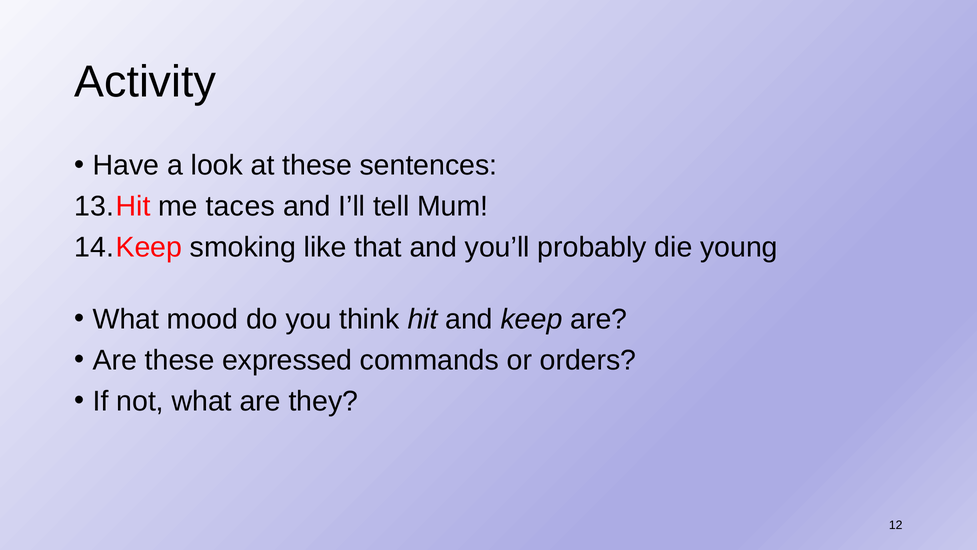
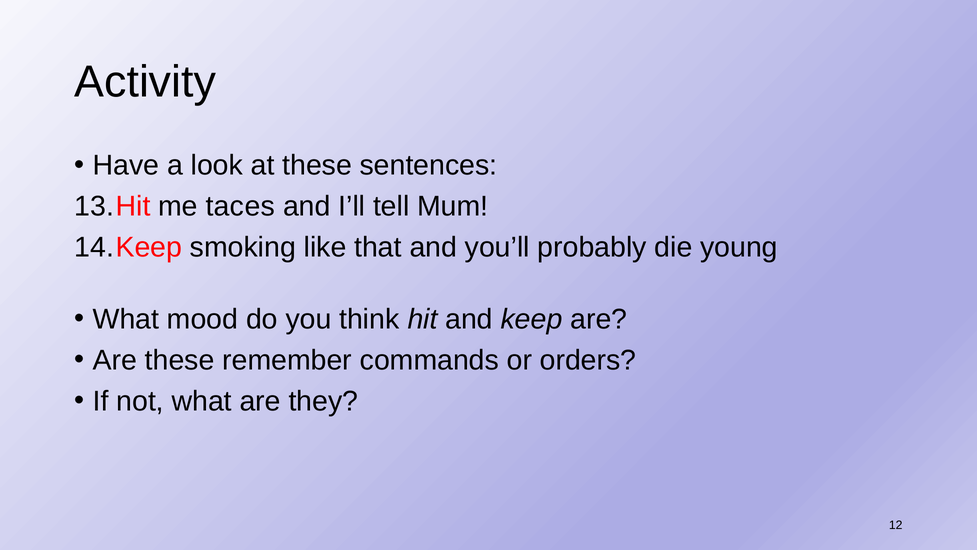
expressed: expressed -> remember
